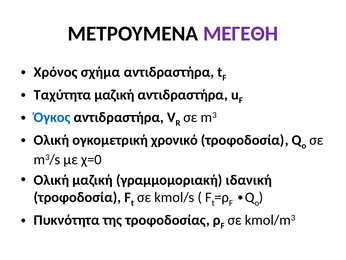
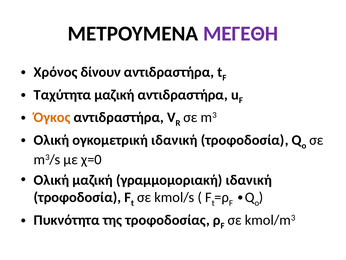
σχήμα: σχήμα -> δίνουν
Όγκος colour: blue -> orange
ογκομετρική χρονικό: χρονικό -> ιδανική
